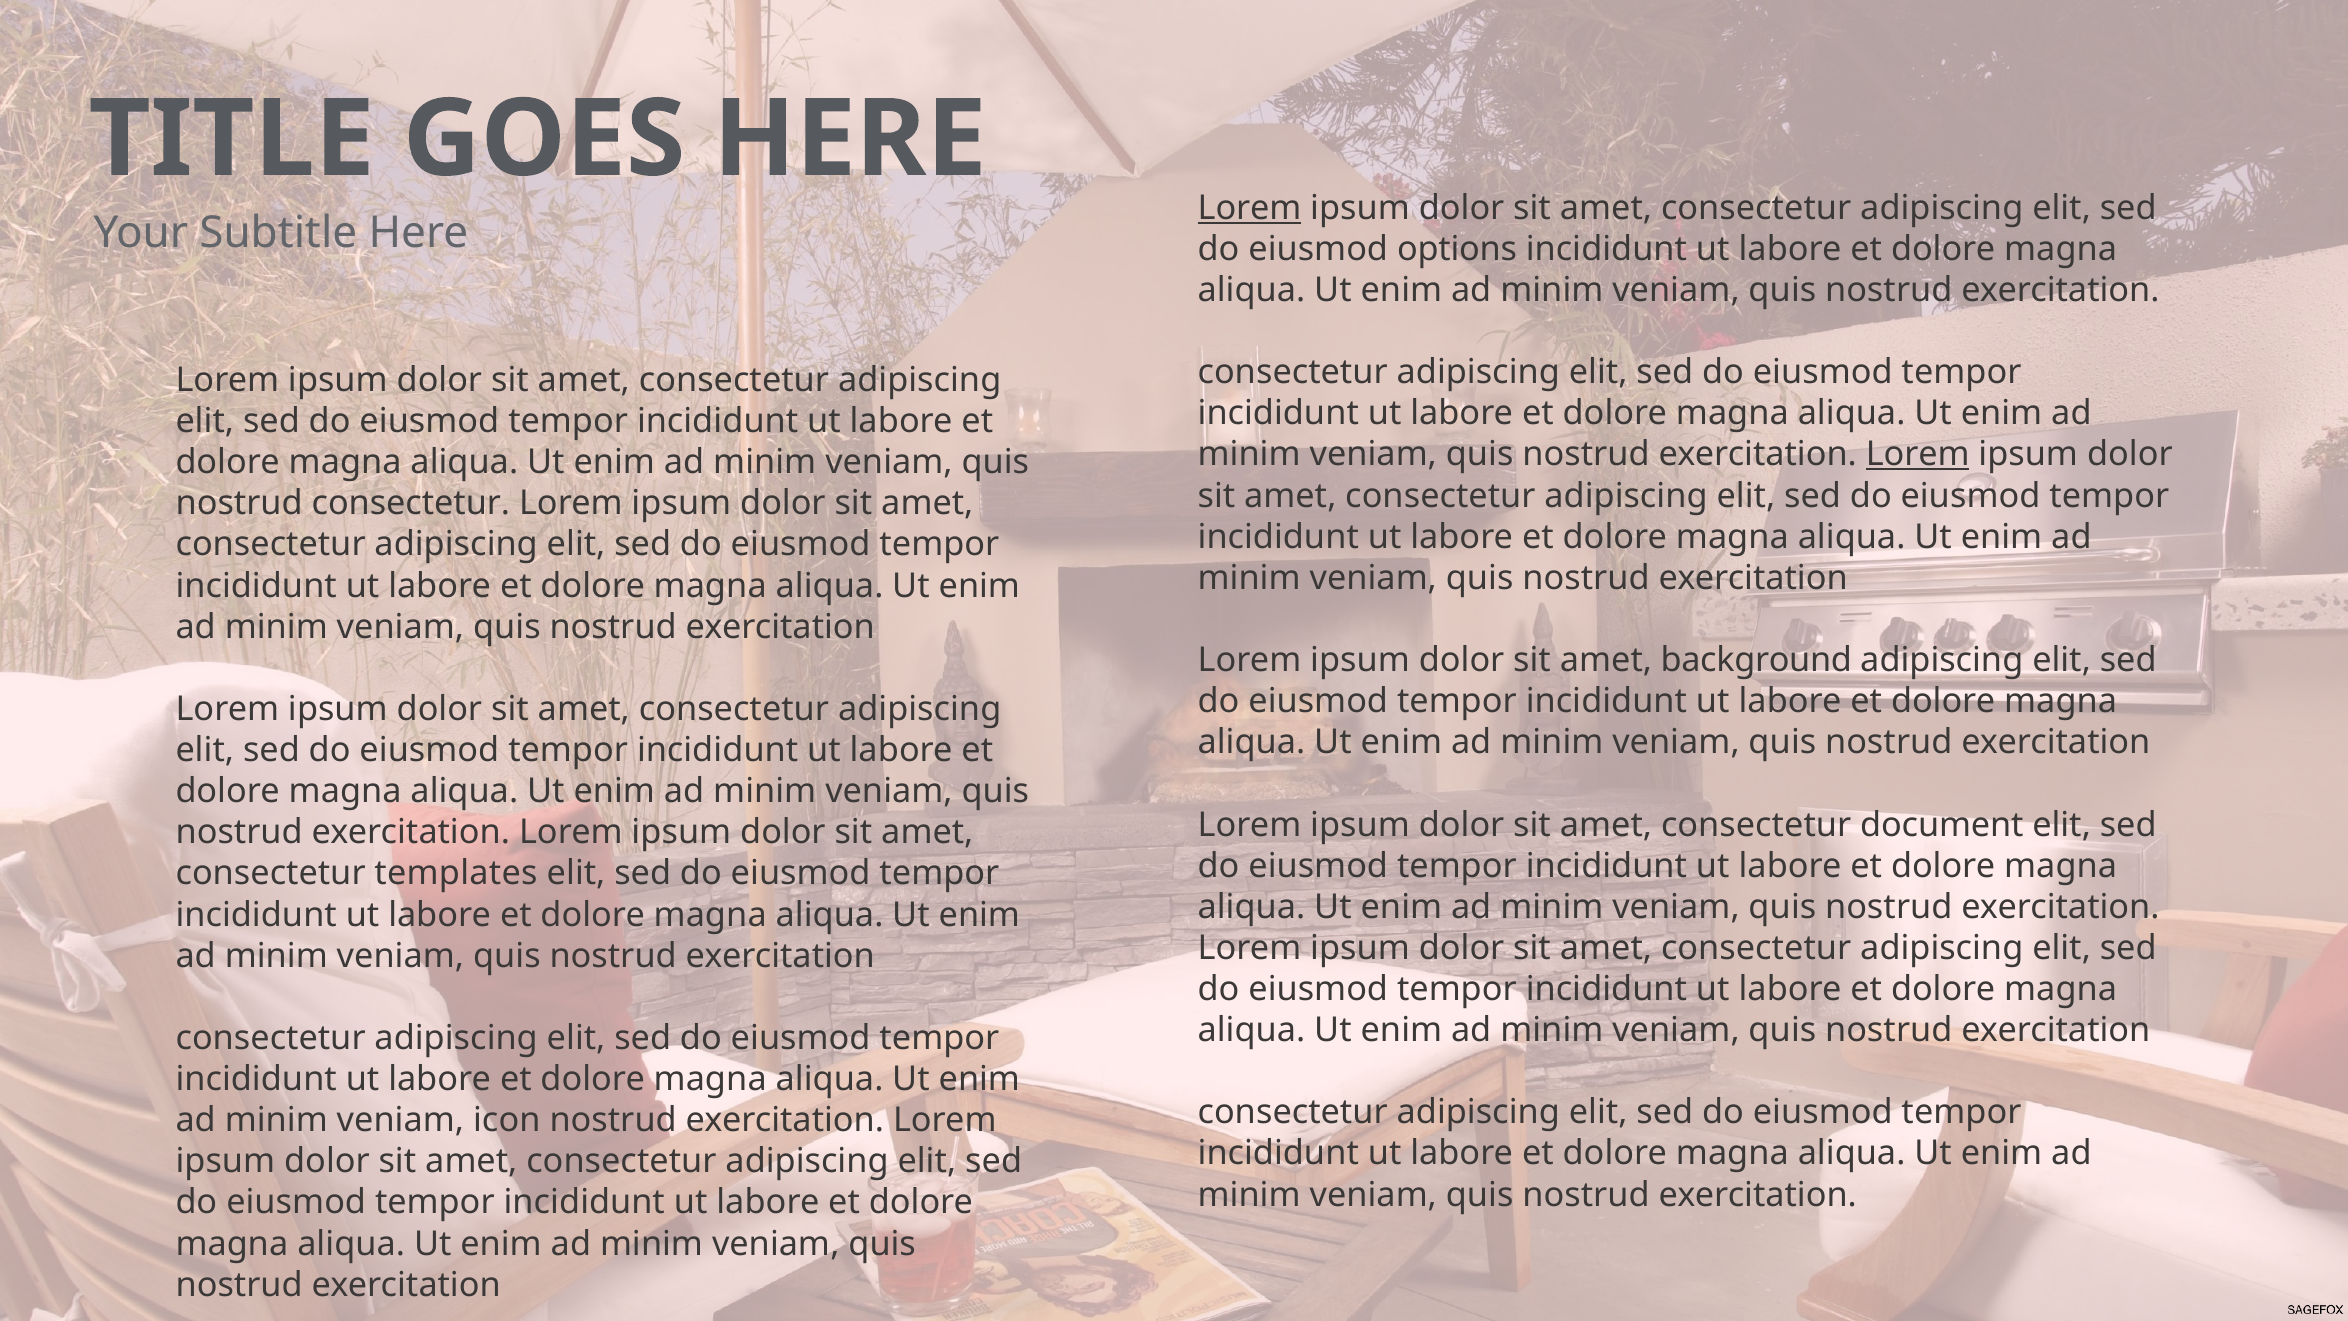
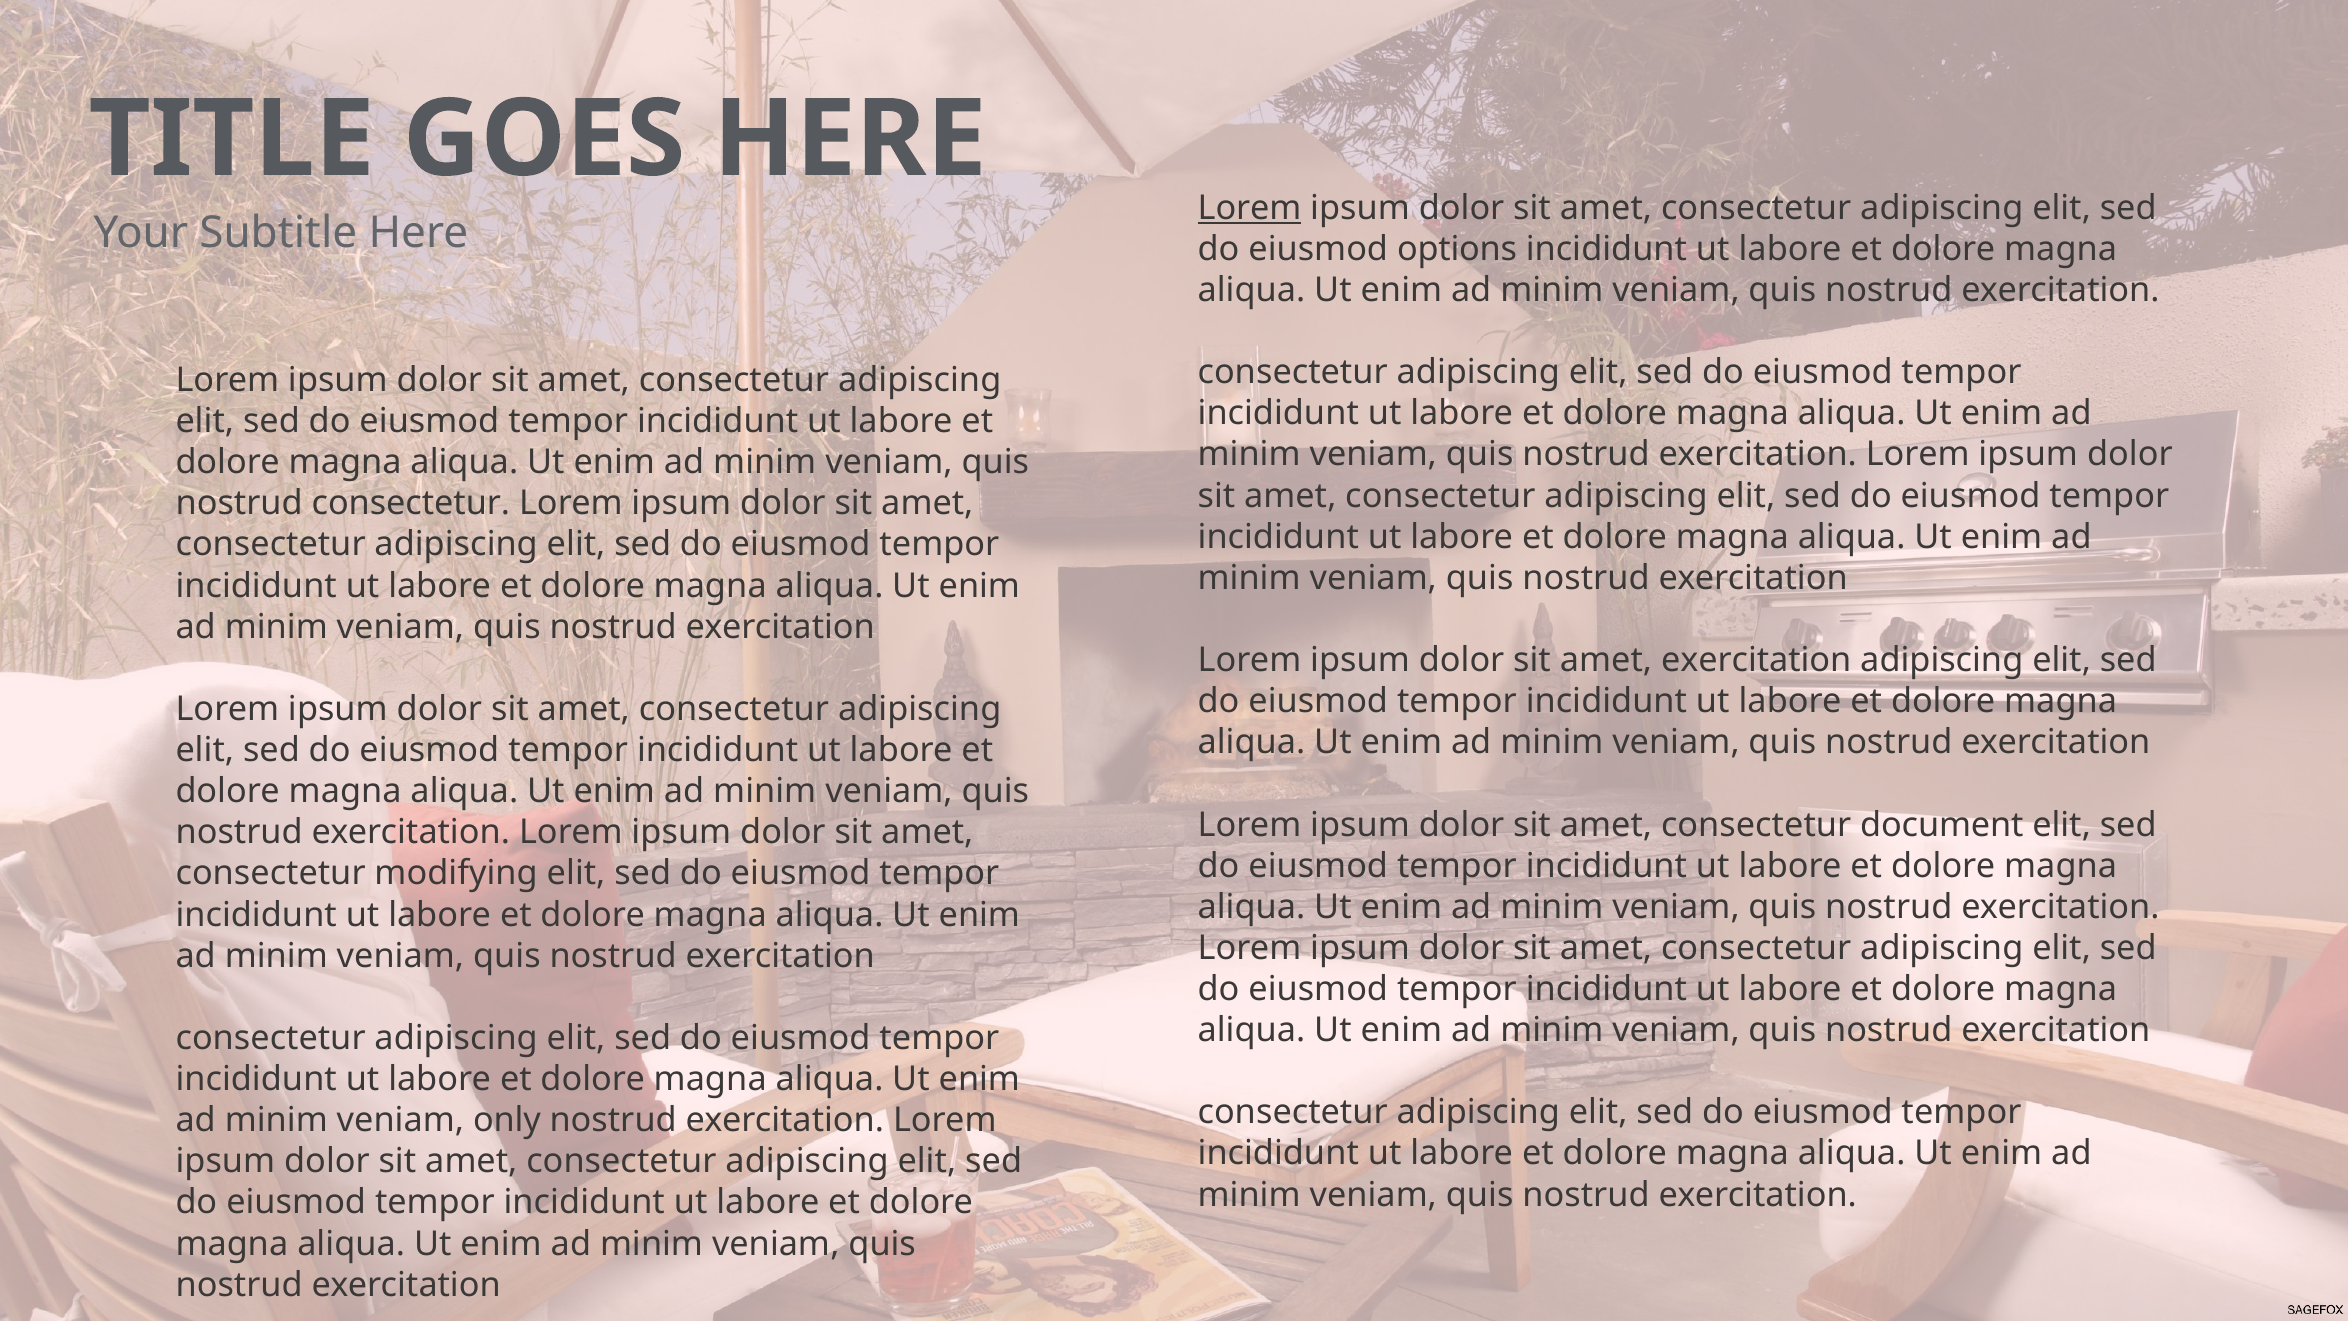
Lorem at (1918, 455) underline: present -> none
amet background: background -> exercitation
templates: templates -> modifying
icon: icon -> only
